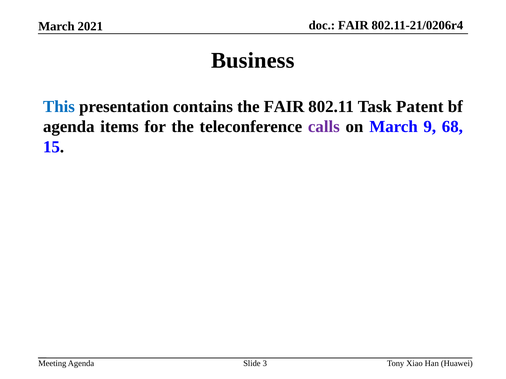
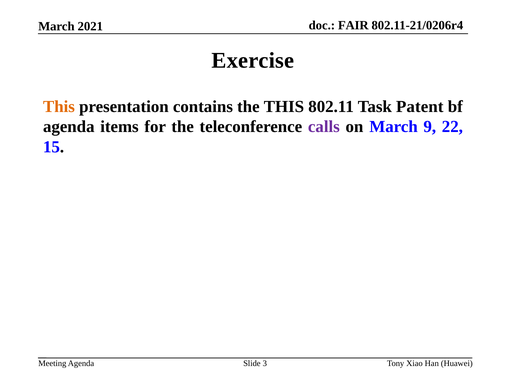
Business: Business -> Exercise
This at (59, 107) colour: blue -> orange
the FAIR: FAIR -> THIS
68: 68 -> 22
